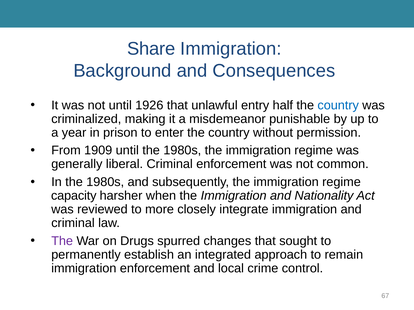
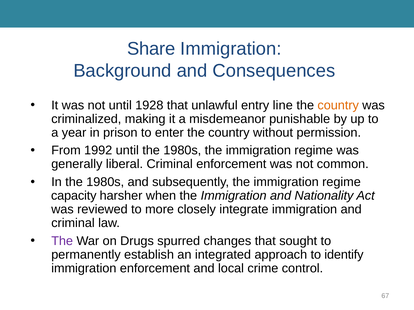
1926: 1926 -> 1928
half: half -> line
country at (338, 105) colour: blue -> orange
1909: 1909 -> 1992
remain: remain -> identify
